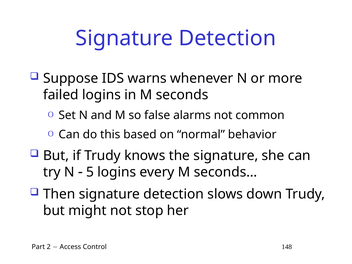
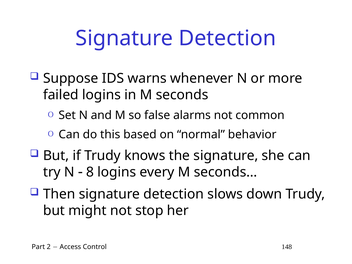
5: 5 -> 8
